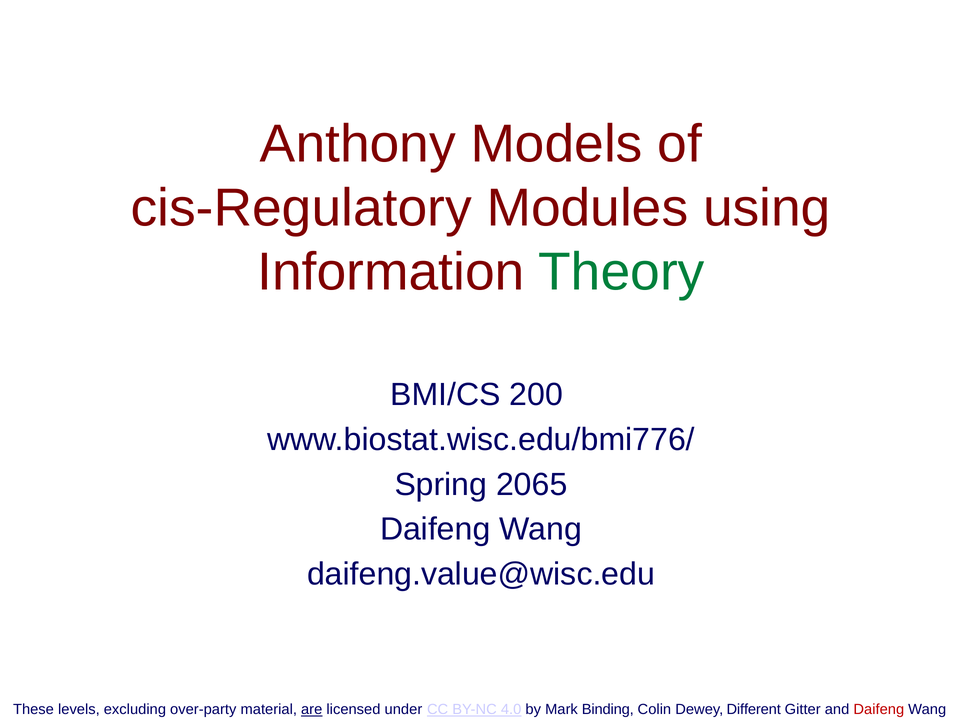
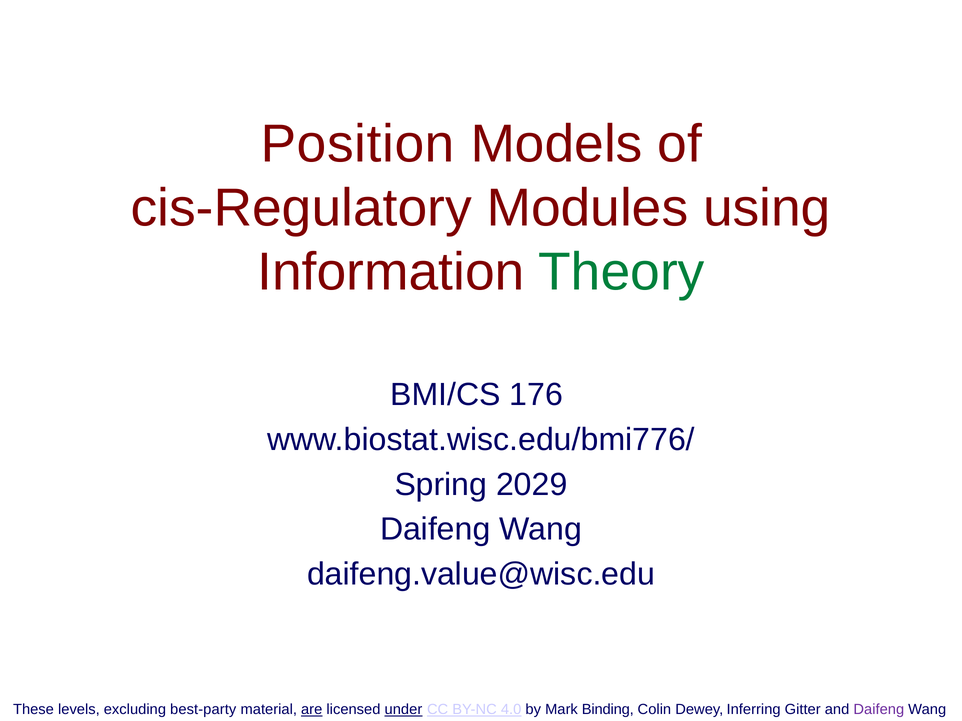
Anthony: Anthony -> Position
200: 200 -> 176
2065: 2065 -> 2029
over-party: over-party -> best-party
under underline: none -> present
Different: Different -> Inferring
Daifeng at (879, 710) colour: red -> purple
